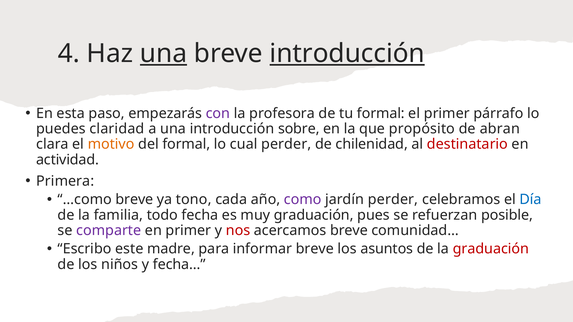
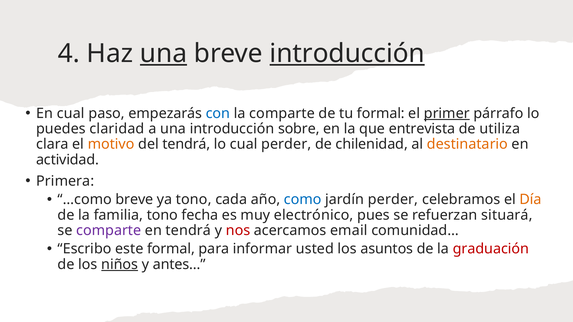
En esta: esta -> cual
con colour: purple -> blue
la profesora: profesora -> comparte
primer at (447, 113) underline: none -> present
propósito: propósito -> entrevista
abran: abran -> utiliza
del formal: formal -> tendrá
destinatario colour: red -> orange
como colour: purple -> blue
Día colour: blue -> orange
familia todo: todo -> tono
muy graduación: graduación -> electrónico
posible: posible -> situará
en primer: primer -> tendrá
acercamos breve: breve -> email
este madre: madre -> formal
informar breve: breve -> usted
niños underline: none -> present
fecha…: fecha… -> antes…
